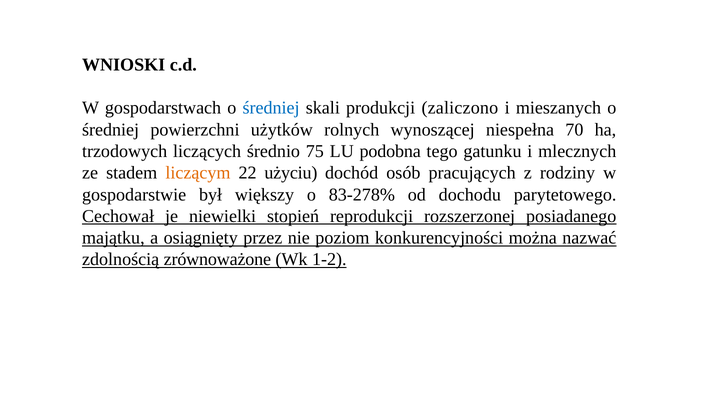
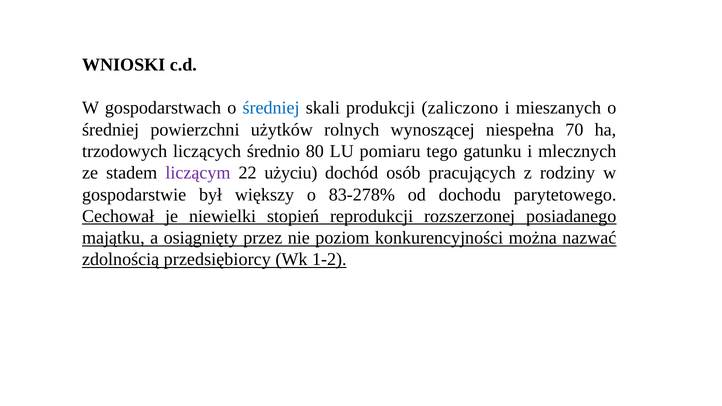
75: 75 -> 80
podobna: podobna -> pomiaru
liczącym colour: orange -> purple
zrównoważone: zrównoważone -> przedsiębiorcy
